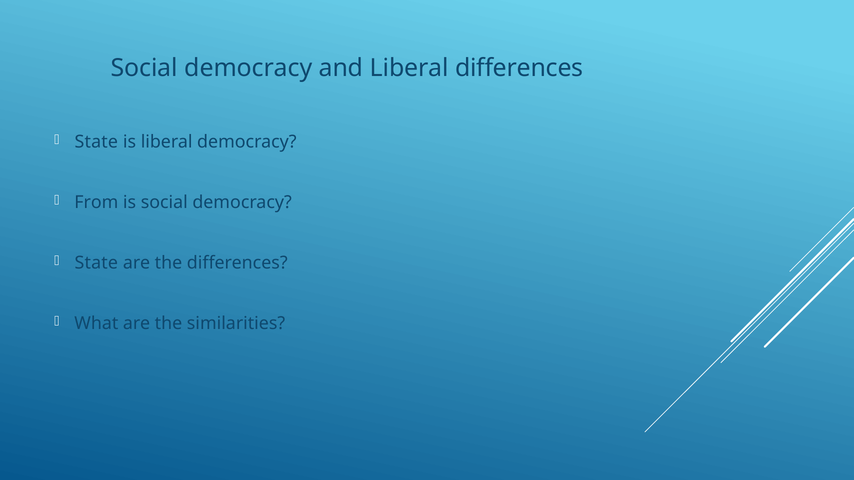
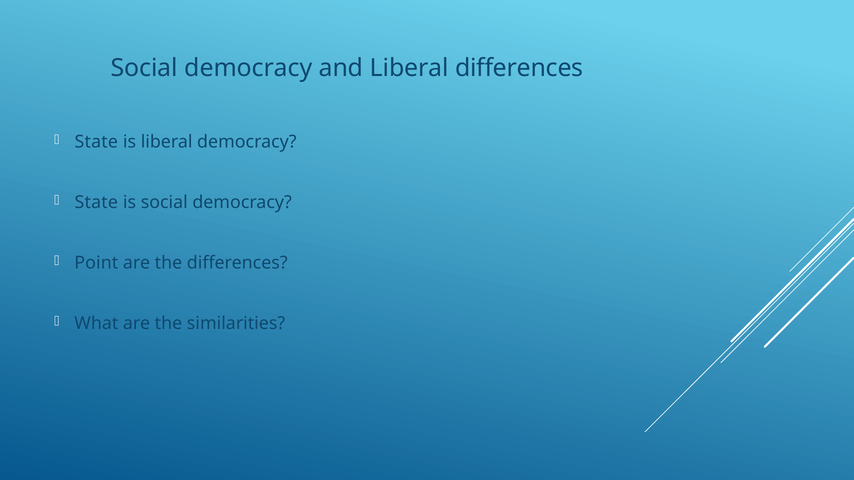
From at (96, 203): From -> State
State at (96, 263): State -> Point
